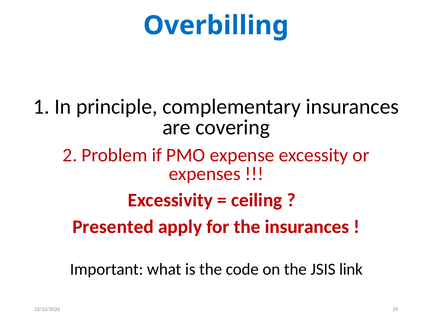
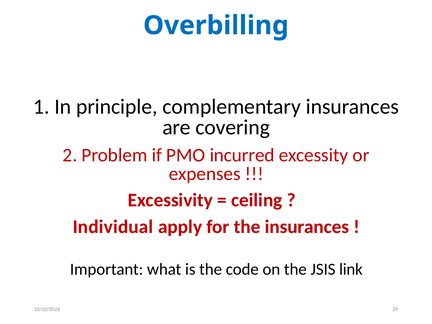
expense: expense -> incurred
Presented: Presented -> Individual
